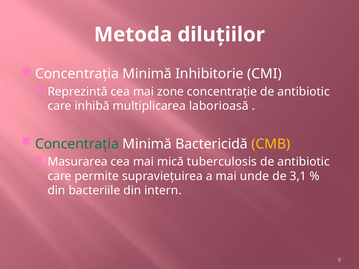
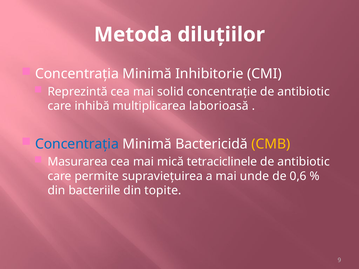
zone: zone -> solid
Concentrația at (77, 144) colour: green -> blue
tuberculosis: tuberculosis -> tetraciclinele
3,1: 3,1 -> 0,6
intern: intern -> topite
